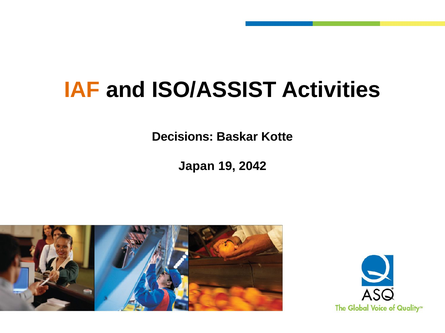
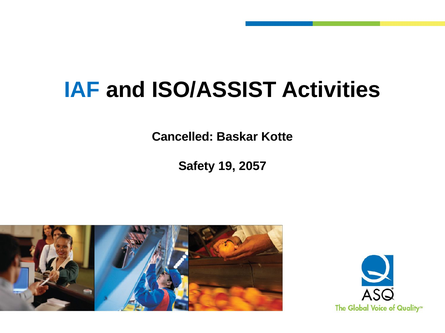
IAF colour: orange -> blue
Decisions: Decisions -> Cancelled
Japan: Japan -> Safety
2042: 2042 -> 2057
